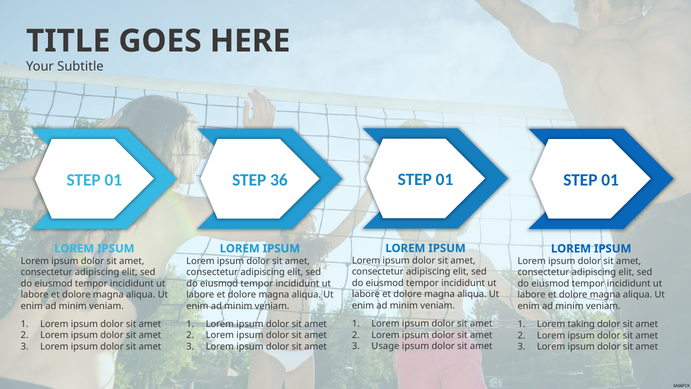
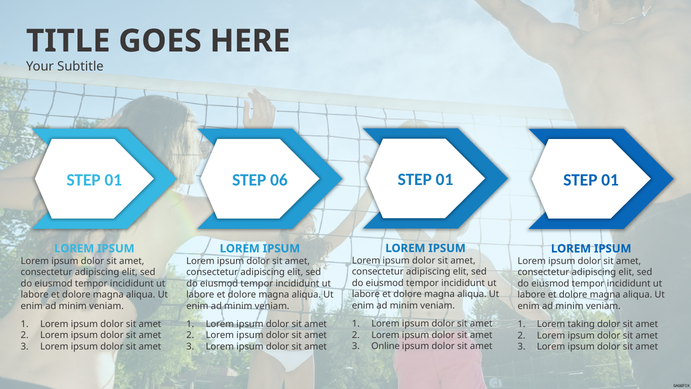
36: 36 -> 06
Usage: Usage -> Online
